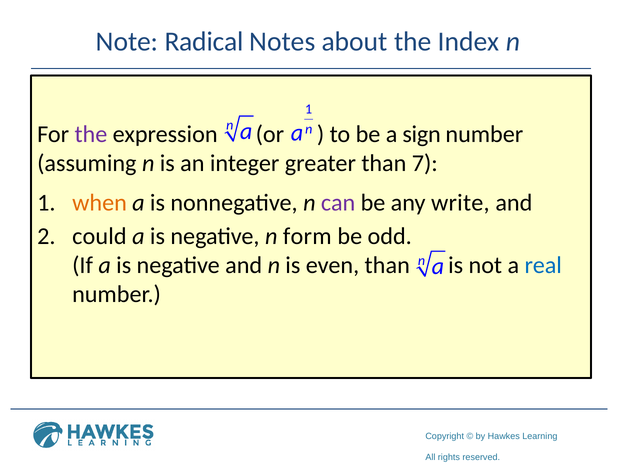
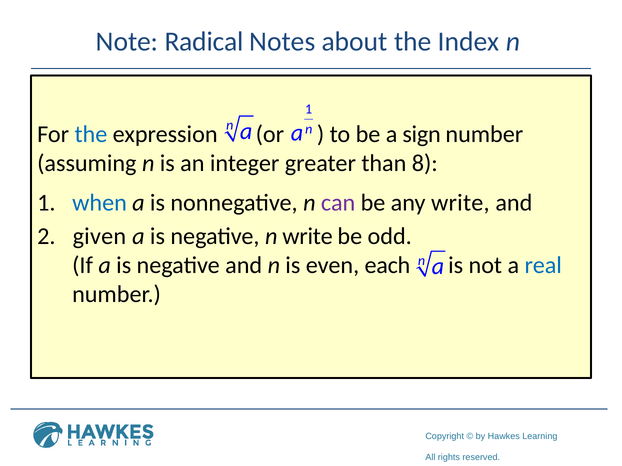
the at (91, 134) colour: purple -> blue
7: 7 -> 8
when colour: orange -> blue
could: could -> given
n form: form -> write
even than: than -> each
